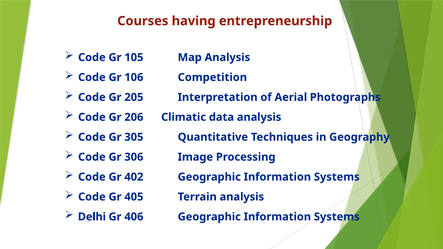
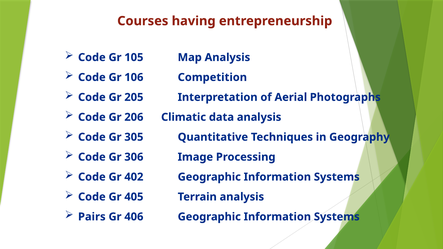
Delhi: Delhi -> Pairs
